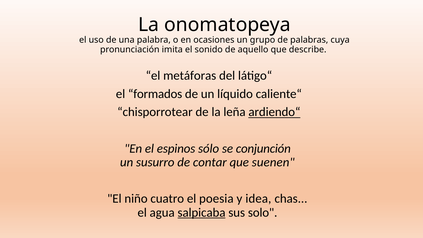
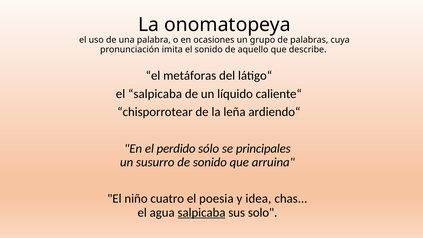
el formados: formados -> salpicaba
ardiendo“ underline: present -> none
espinos: espinos -> perdido
conjunción: conjunción -> principales
de contar: contar -> sonido
suenen: suenen -> arruina
